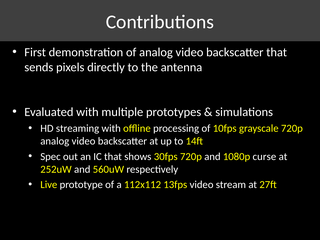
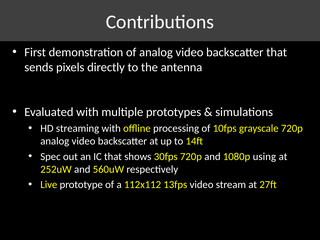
curse: curse -> using
